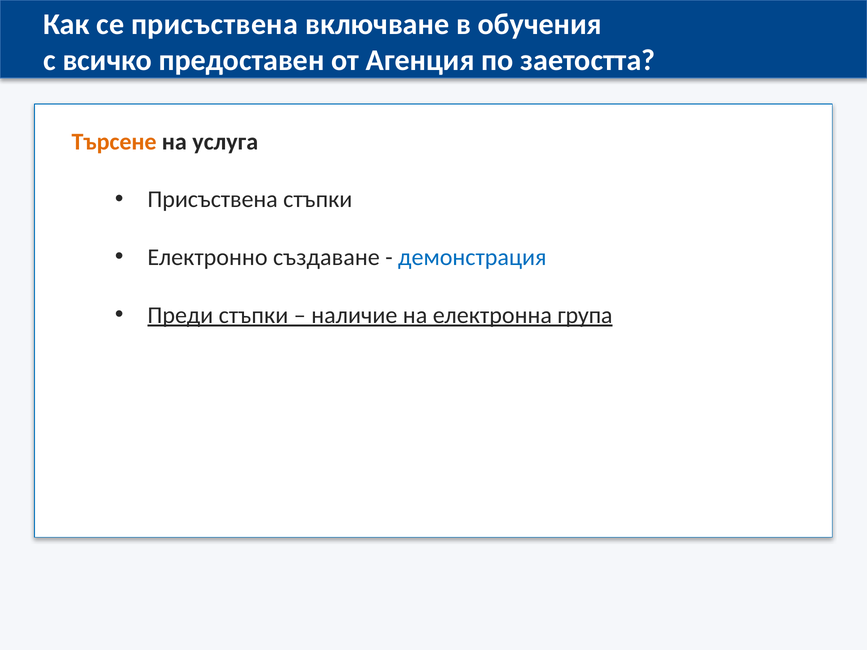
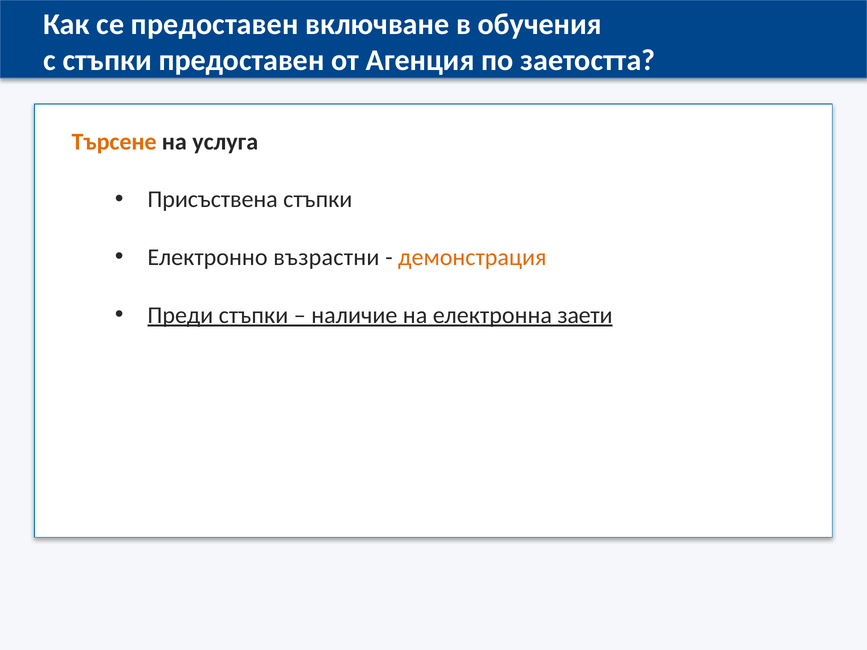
се присъствена: присъствена -> предоставен
с всичко: всичко -> стъпки
създаване: създаване -> възрастни
демонстрация colour: blue -> orange
група: група -> заети
